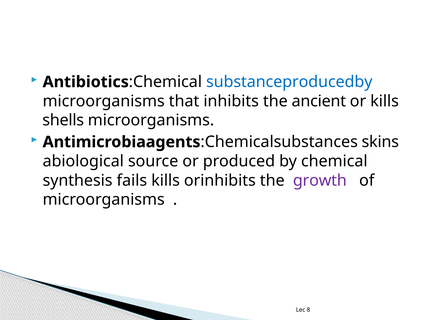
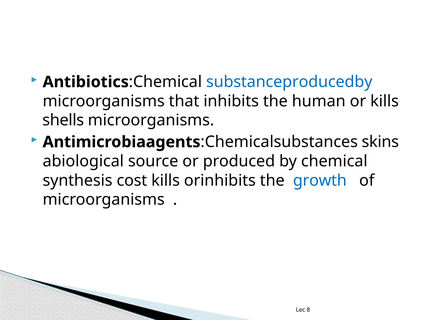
ancient: ancient -> human
fails: fails -> cost
growth colour: purple -> blue
